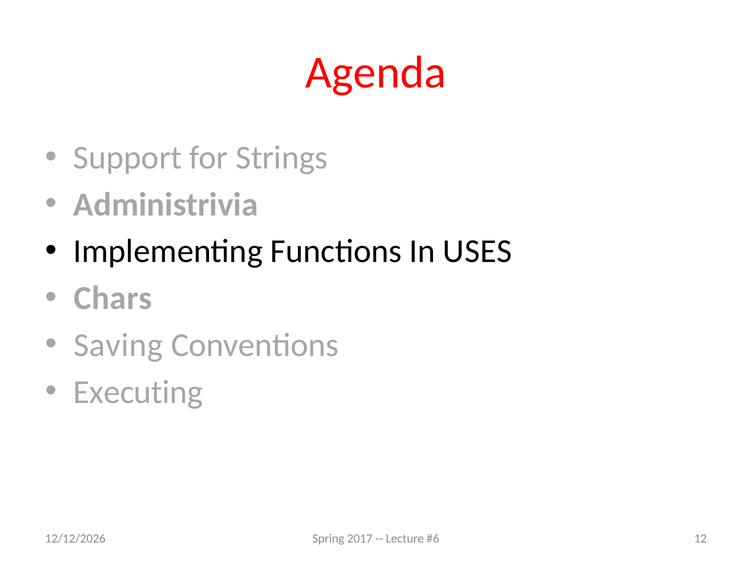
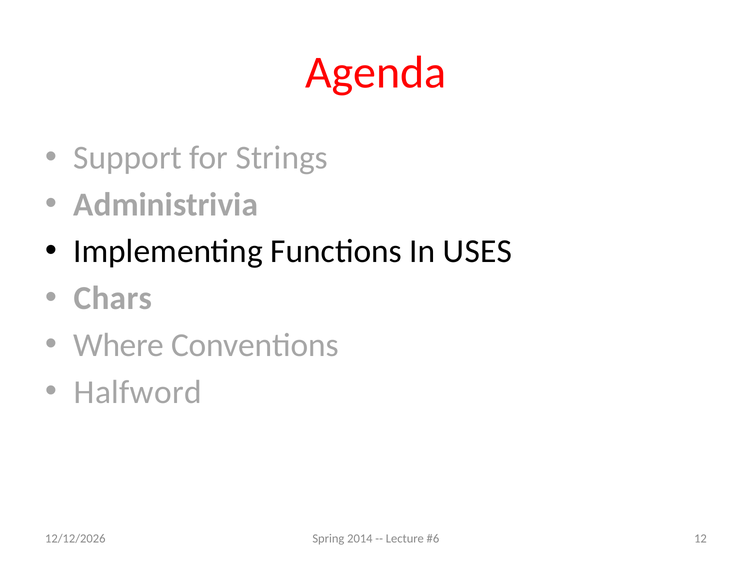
Saving: Saving -> Where
Executing: Executing -> Halfword
2017: 2017 -> 2014
